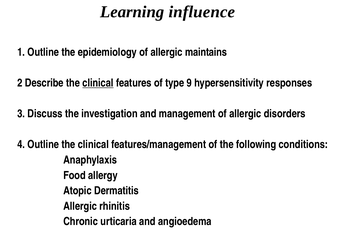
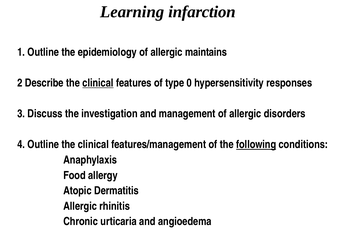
influence: influence -> infarction
9: 9 -> 0
following underline: none -> present
